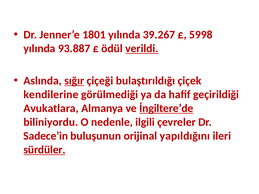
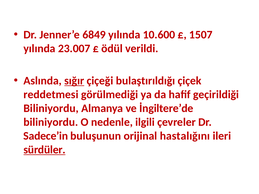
1801: 1801 -> 6849
39.267: 39.267 -> 10.600
5998: 5998 -> 1507
93.887: 93.887 -> 23.007
verildi underline: present -> none
kendilerine: kendilerine -> reddetmesi
Avukatlara at (51, 108): Avukatlara -> Biliniyordu
İngiltere’de underline: present -> none
yapıldığını: yapıldığını -> hastalığını
